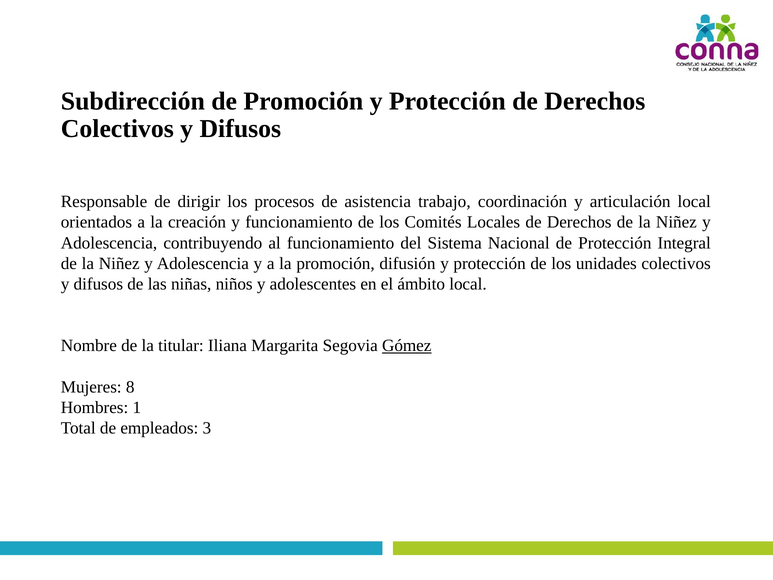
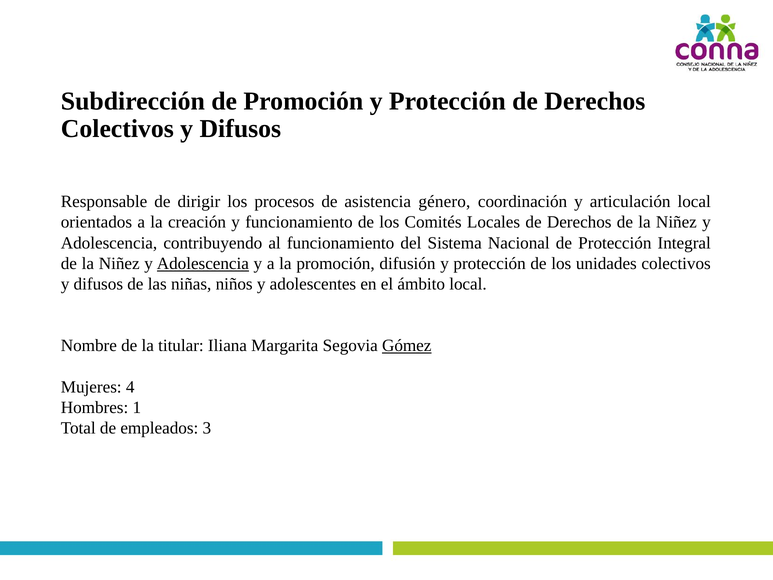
trabajo: trabajo -> género
Adolescencia at (203, 263) underline: none -> present
8: 8 -> 4
